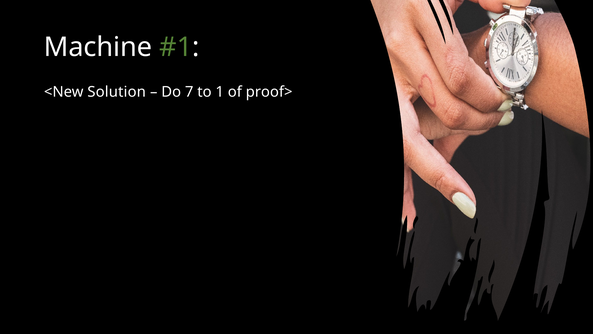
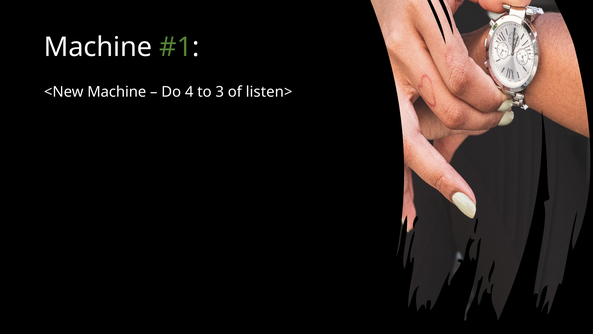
<New Solution: Solution -> Machine
7: 7 -> 4
1: 1 -> 3
proof>: proof> -> listen>
